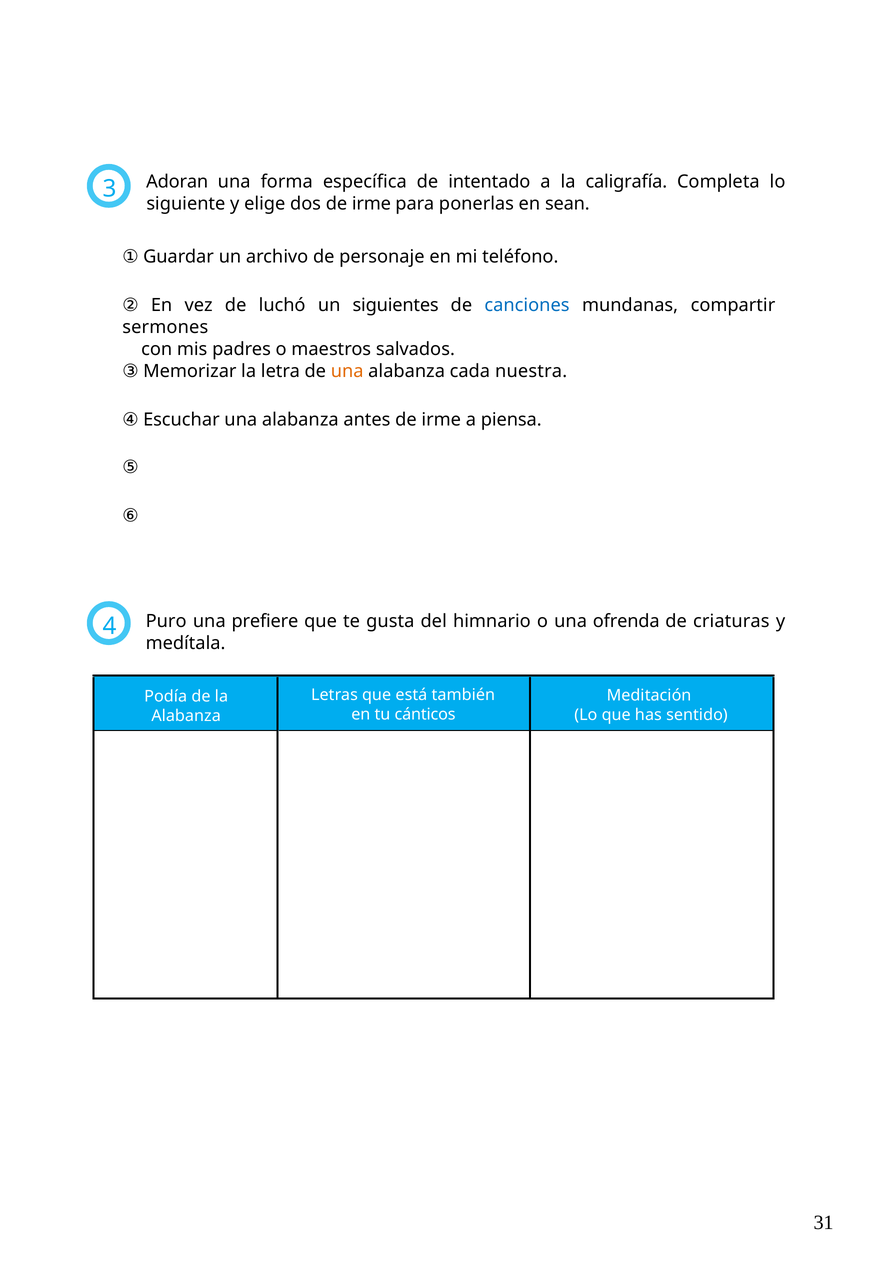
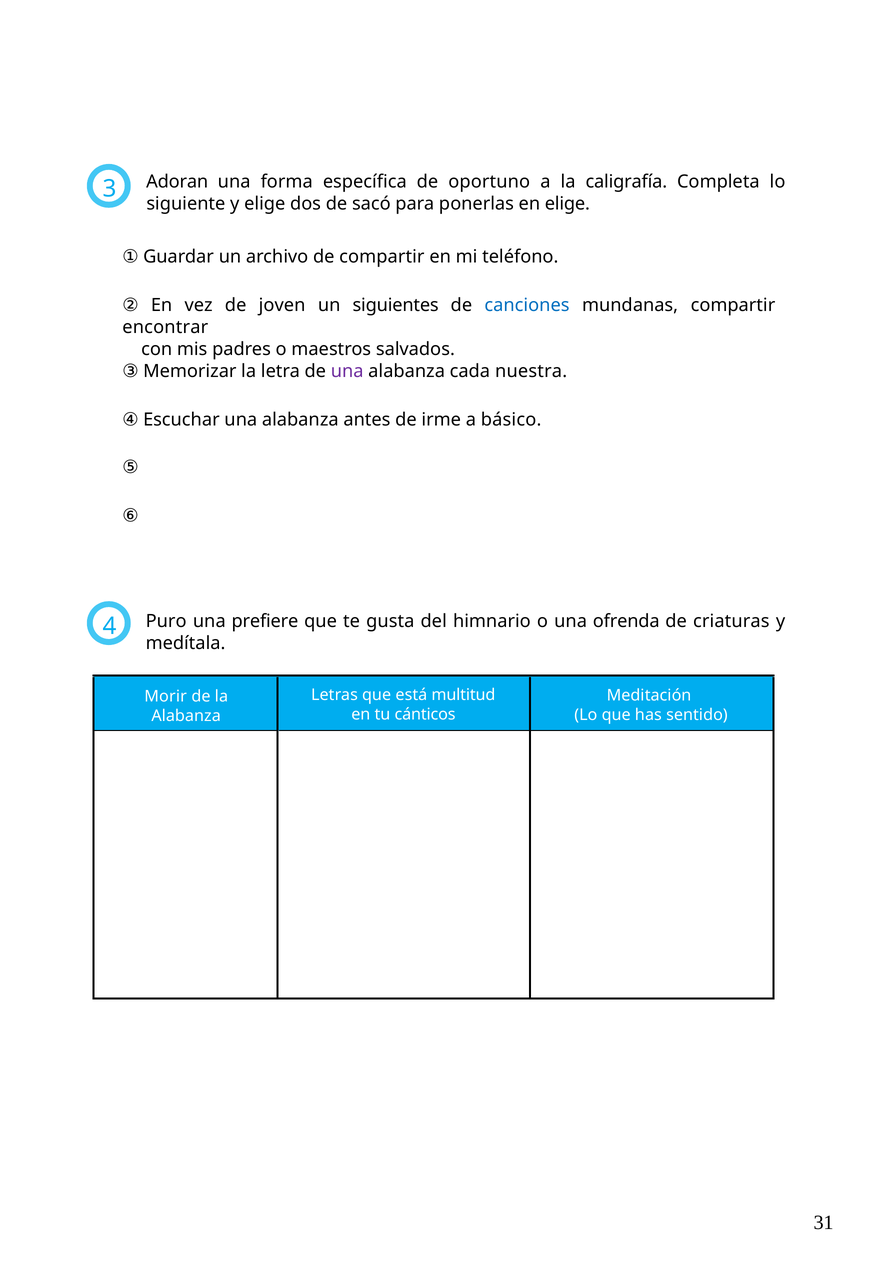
intentado: intentado -> oportuno
dos de irme: irme -> sacó
en sean: sean -> elige
de personaje: personaje -> compartir
luchó: luchó -> joven
sermones: sermones -> encontrar
una at (347, 371) colour: orange -> purple
piensa: piensa -> básico
también: también -> multitud
Podía: Podía -> Morir
